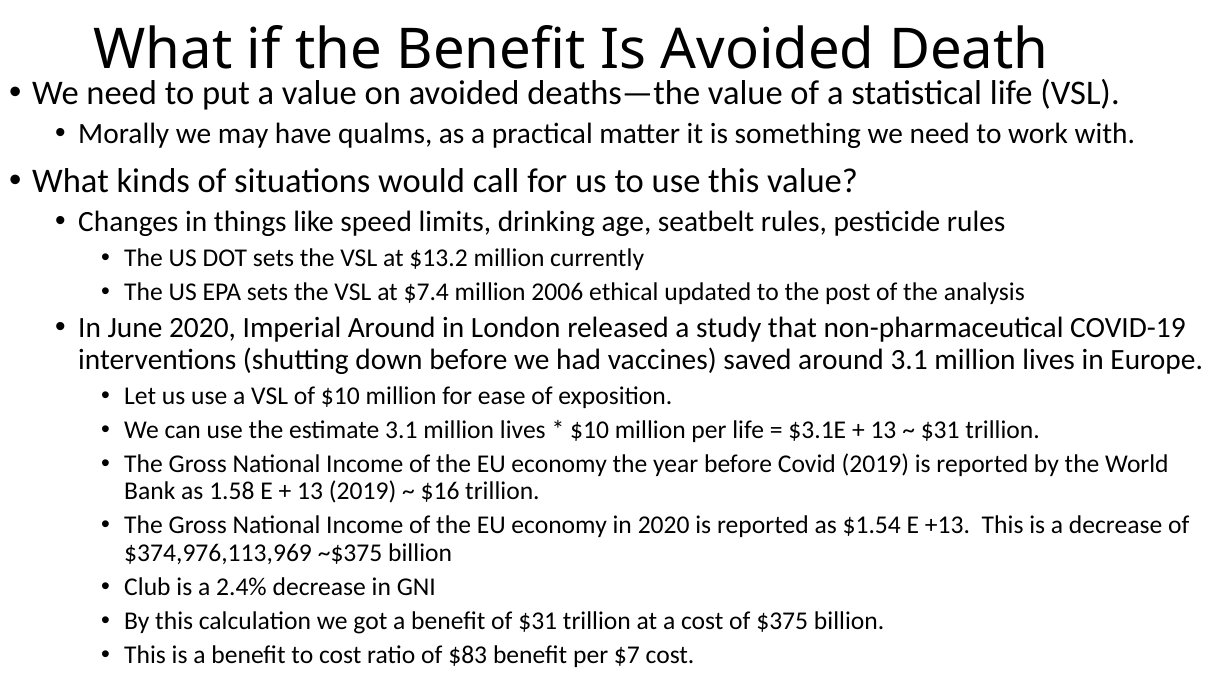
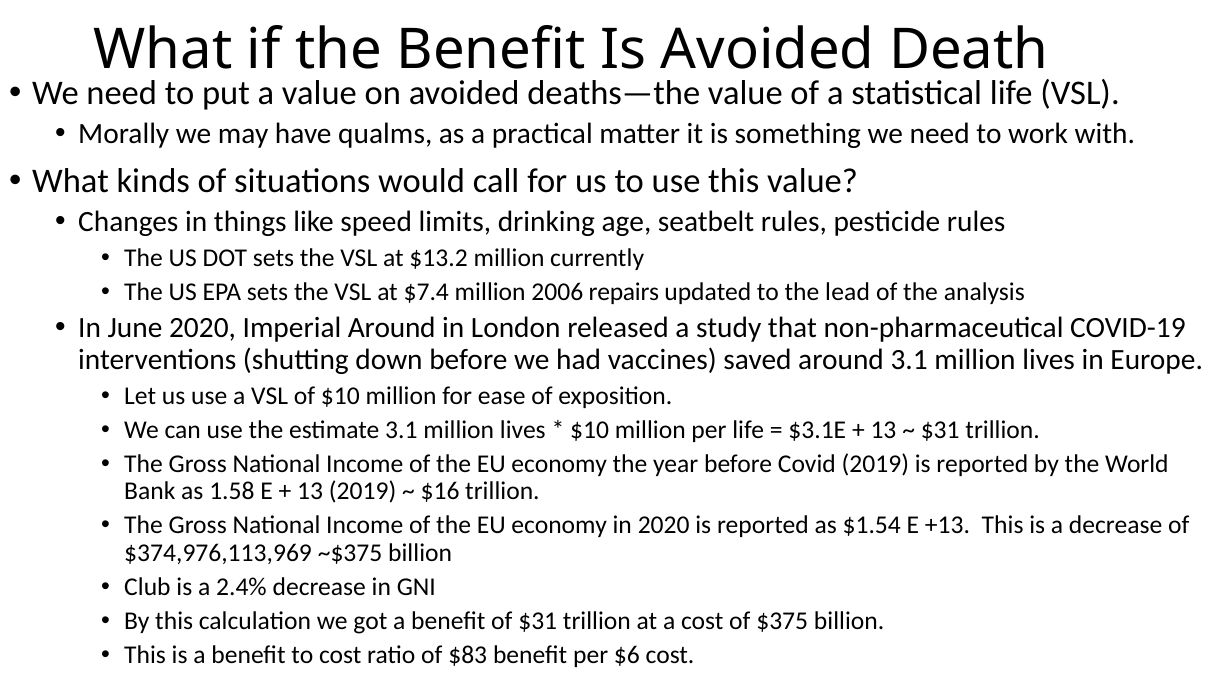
ethical: ethical -> repairs
post: post -> lead
$7: $7 -> $6
